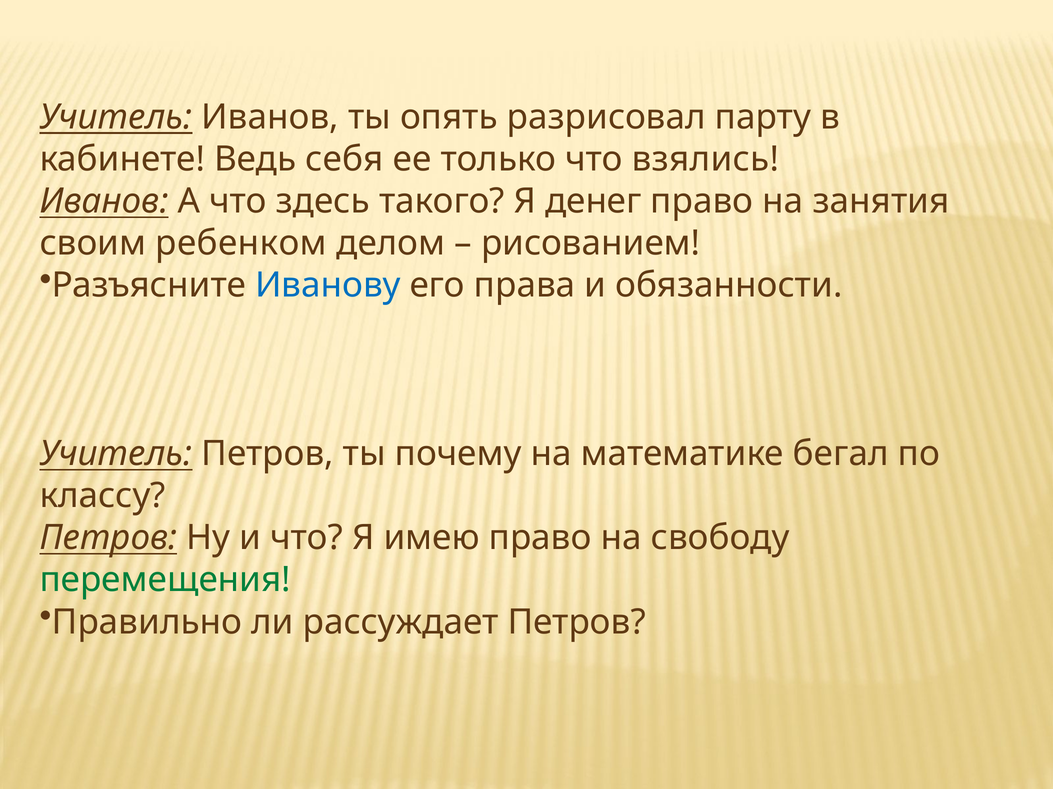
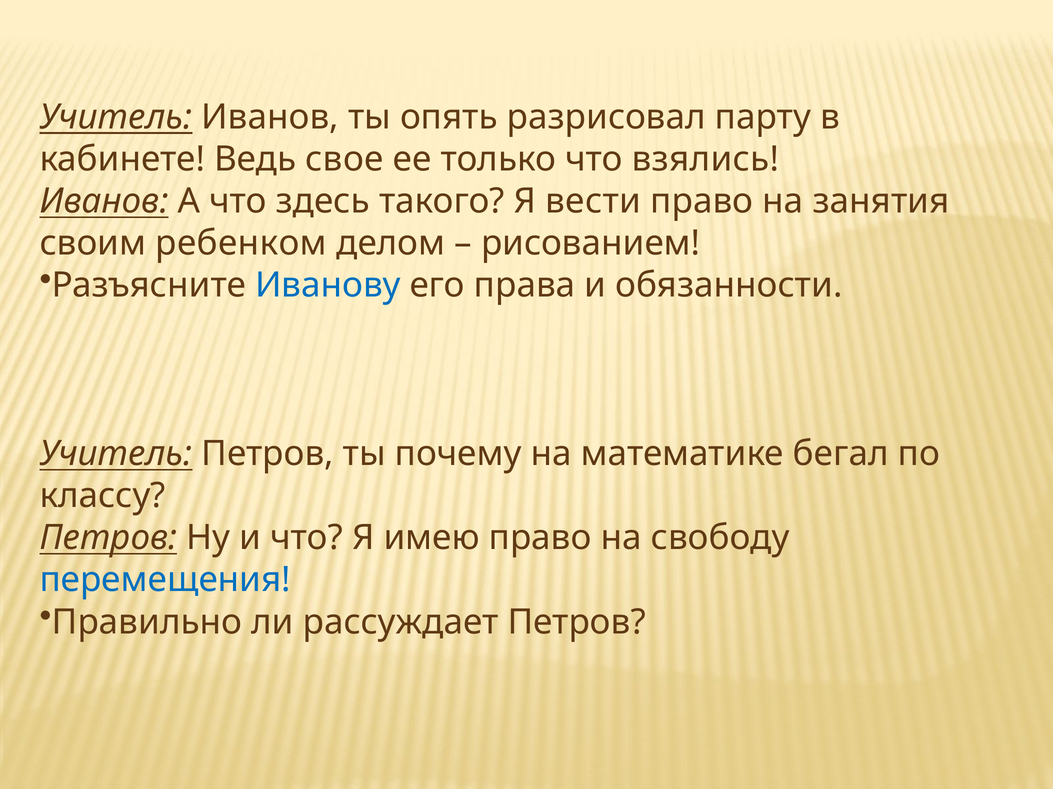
себя: себя -> свое
денег: денег -> вести
перемещения colour: green -> blue
